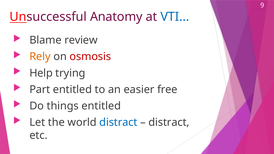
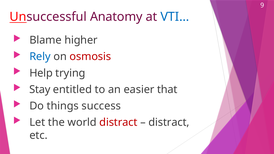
review: review -> higher
Rely colour: orange -> blue
Part: Part -> Stay
free: free -> that
things entitled: entitled -> success
distract at (118, 122) colour: blue -> red
